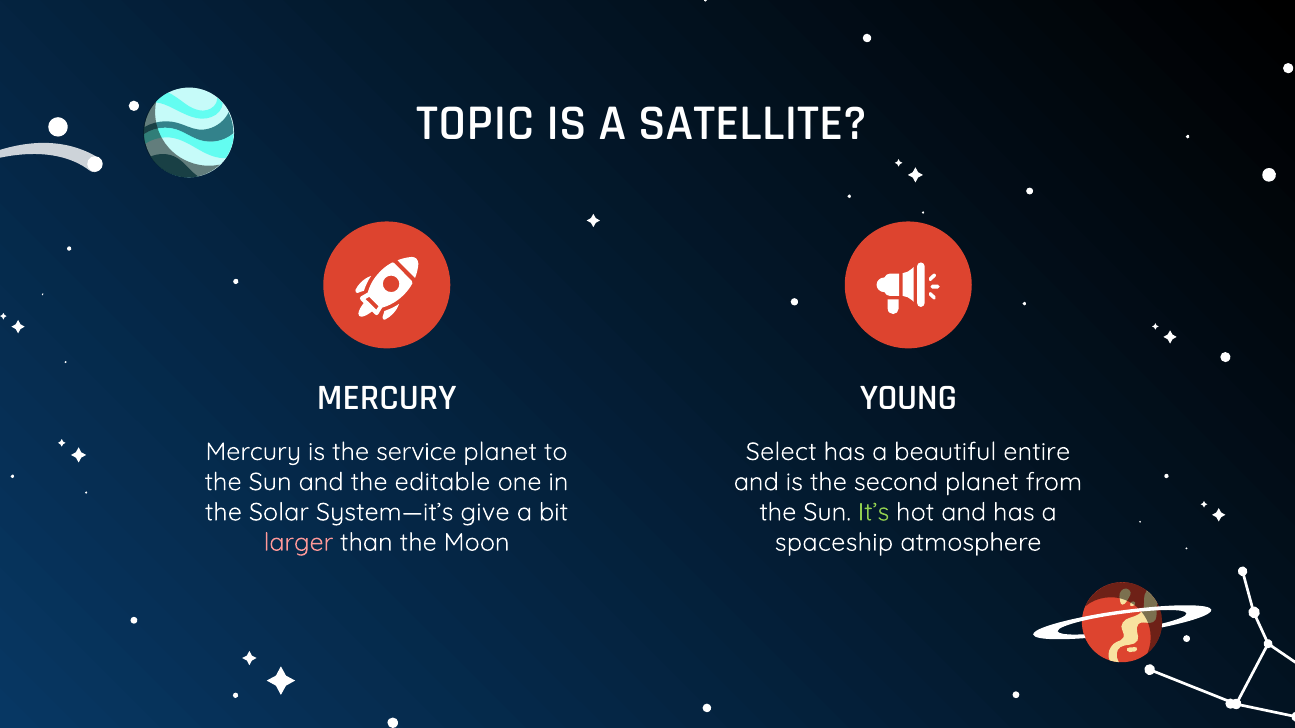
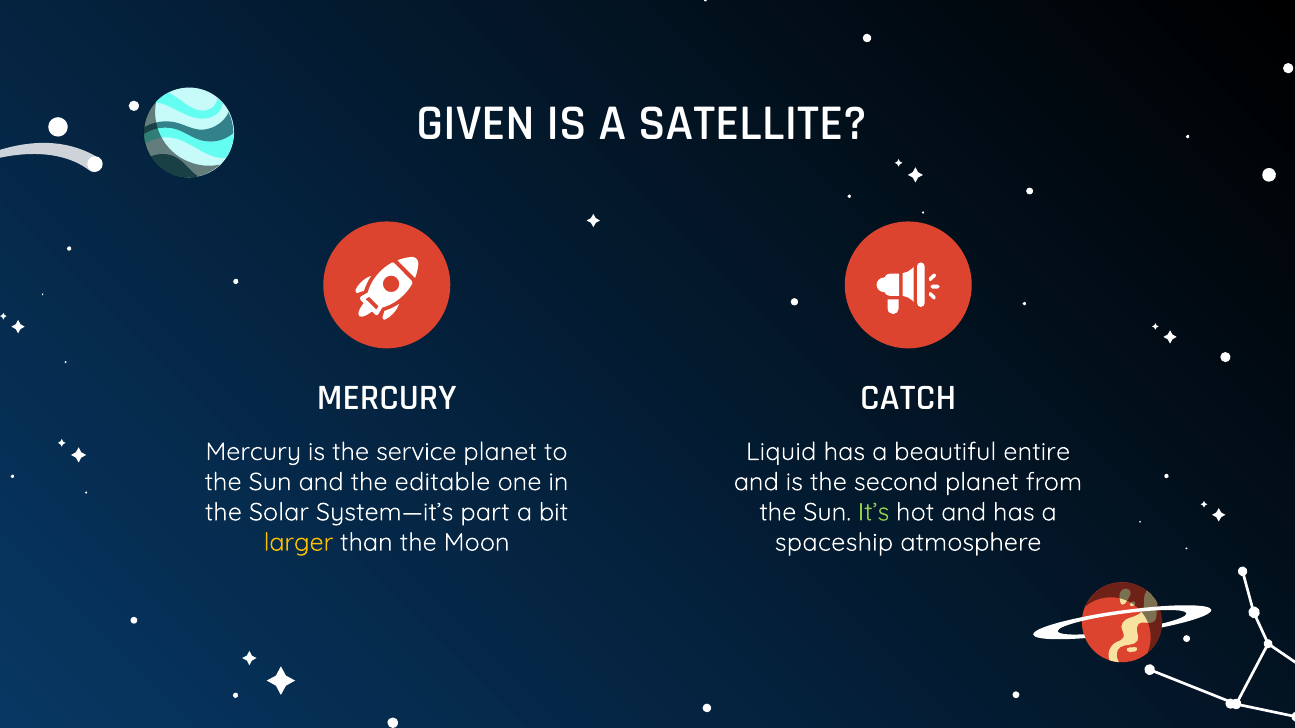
TOPIC: TOPIC -> GIVEN
YOUNG: YOUNG -> CATCH
Select: Select -> Liquid
give: give -> part
larger colour: pink -> yellow
